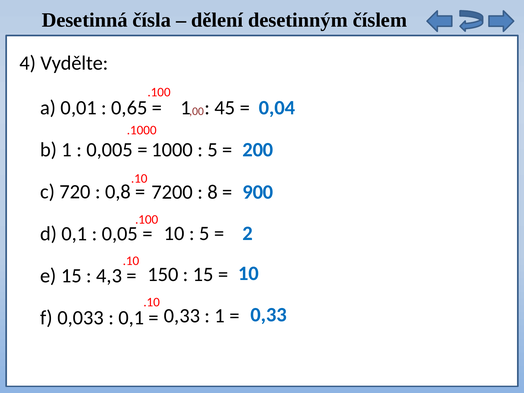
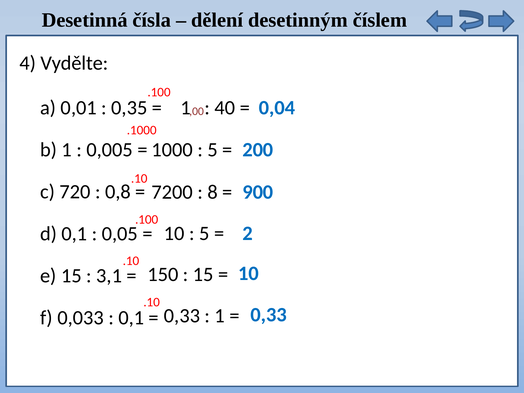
0,65: 0,65 -> 0,35
45: 45 -> 40
4,3: 4,3 -> 3,1
